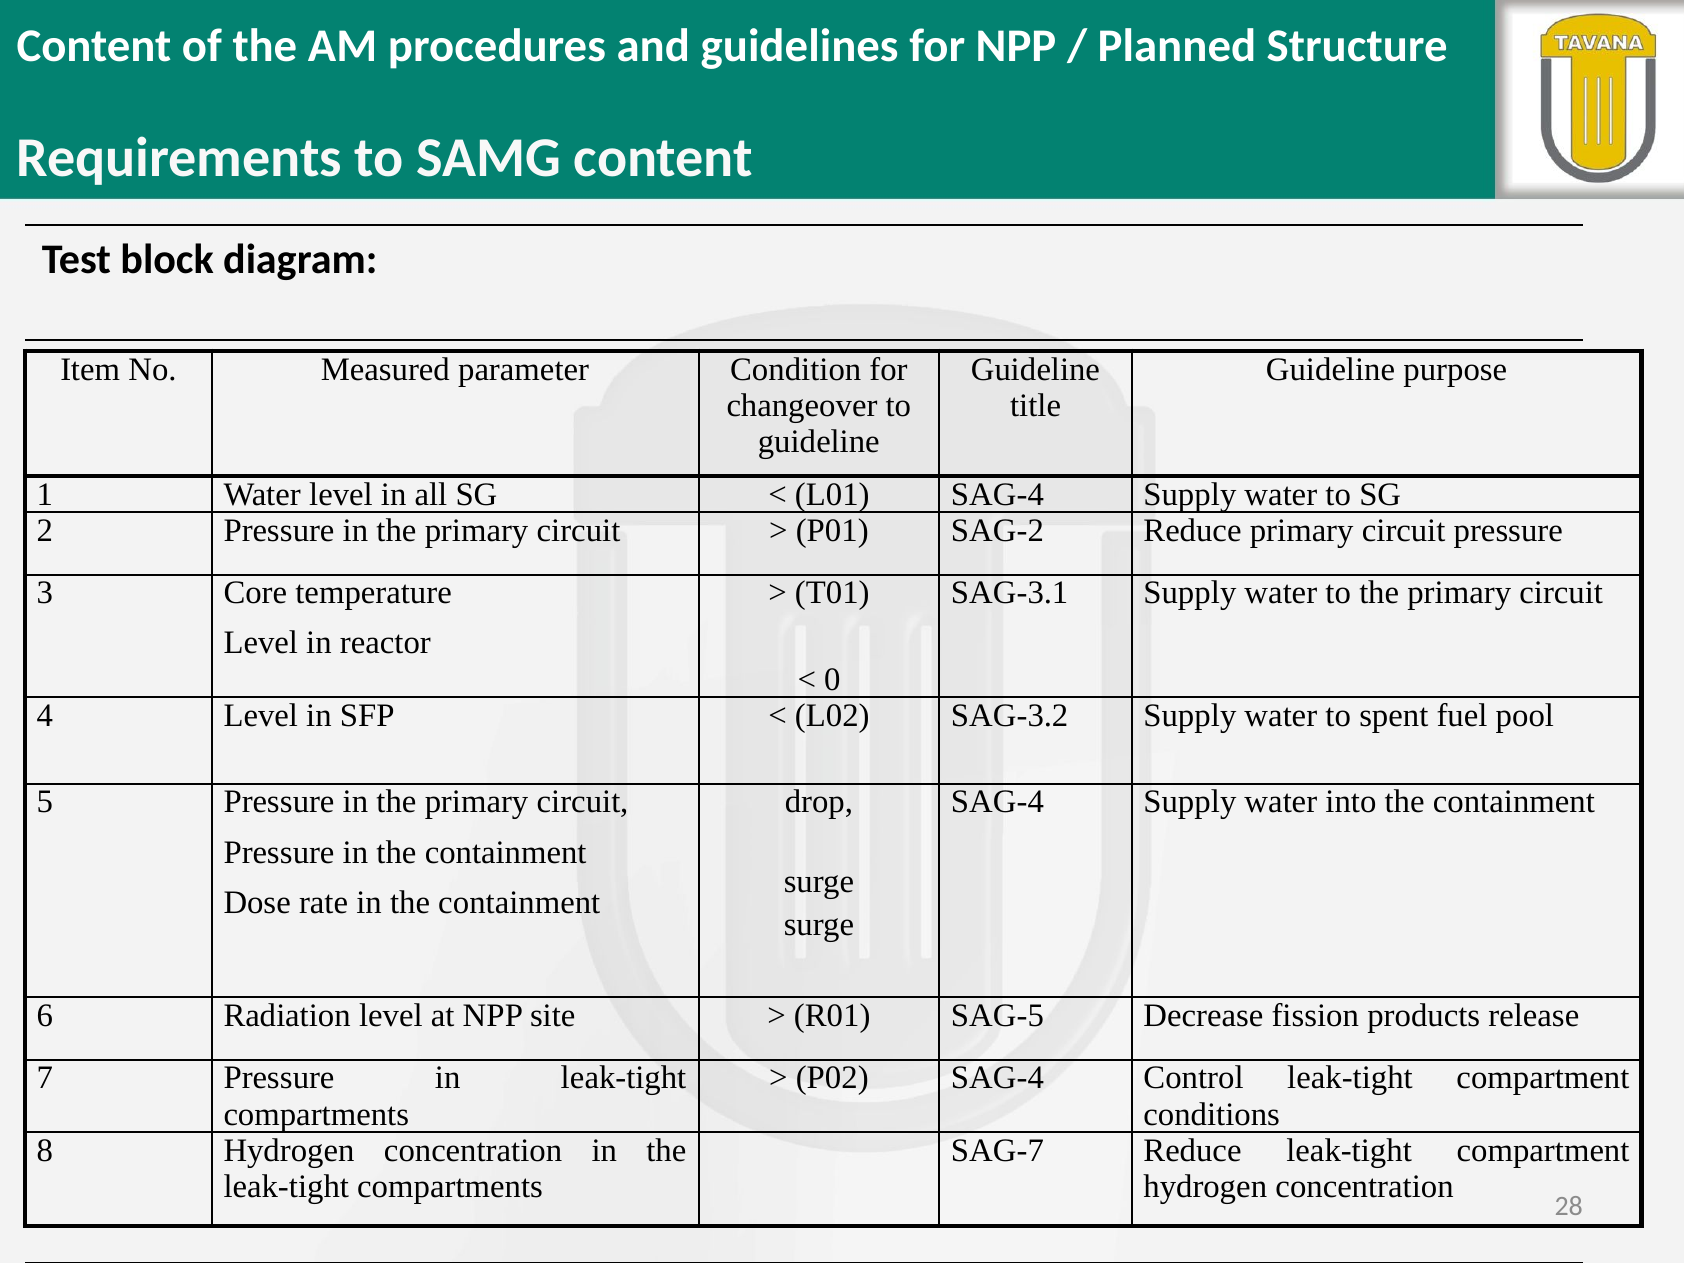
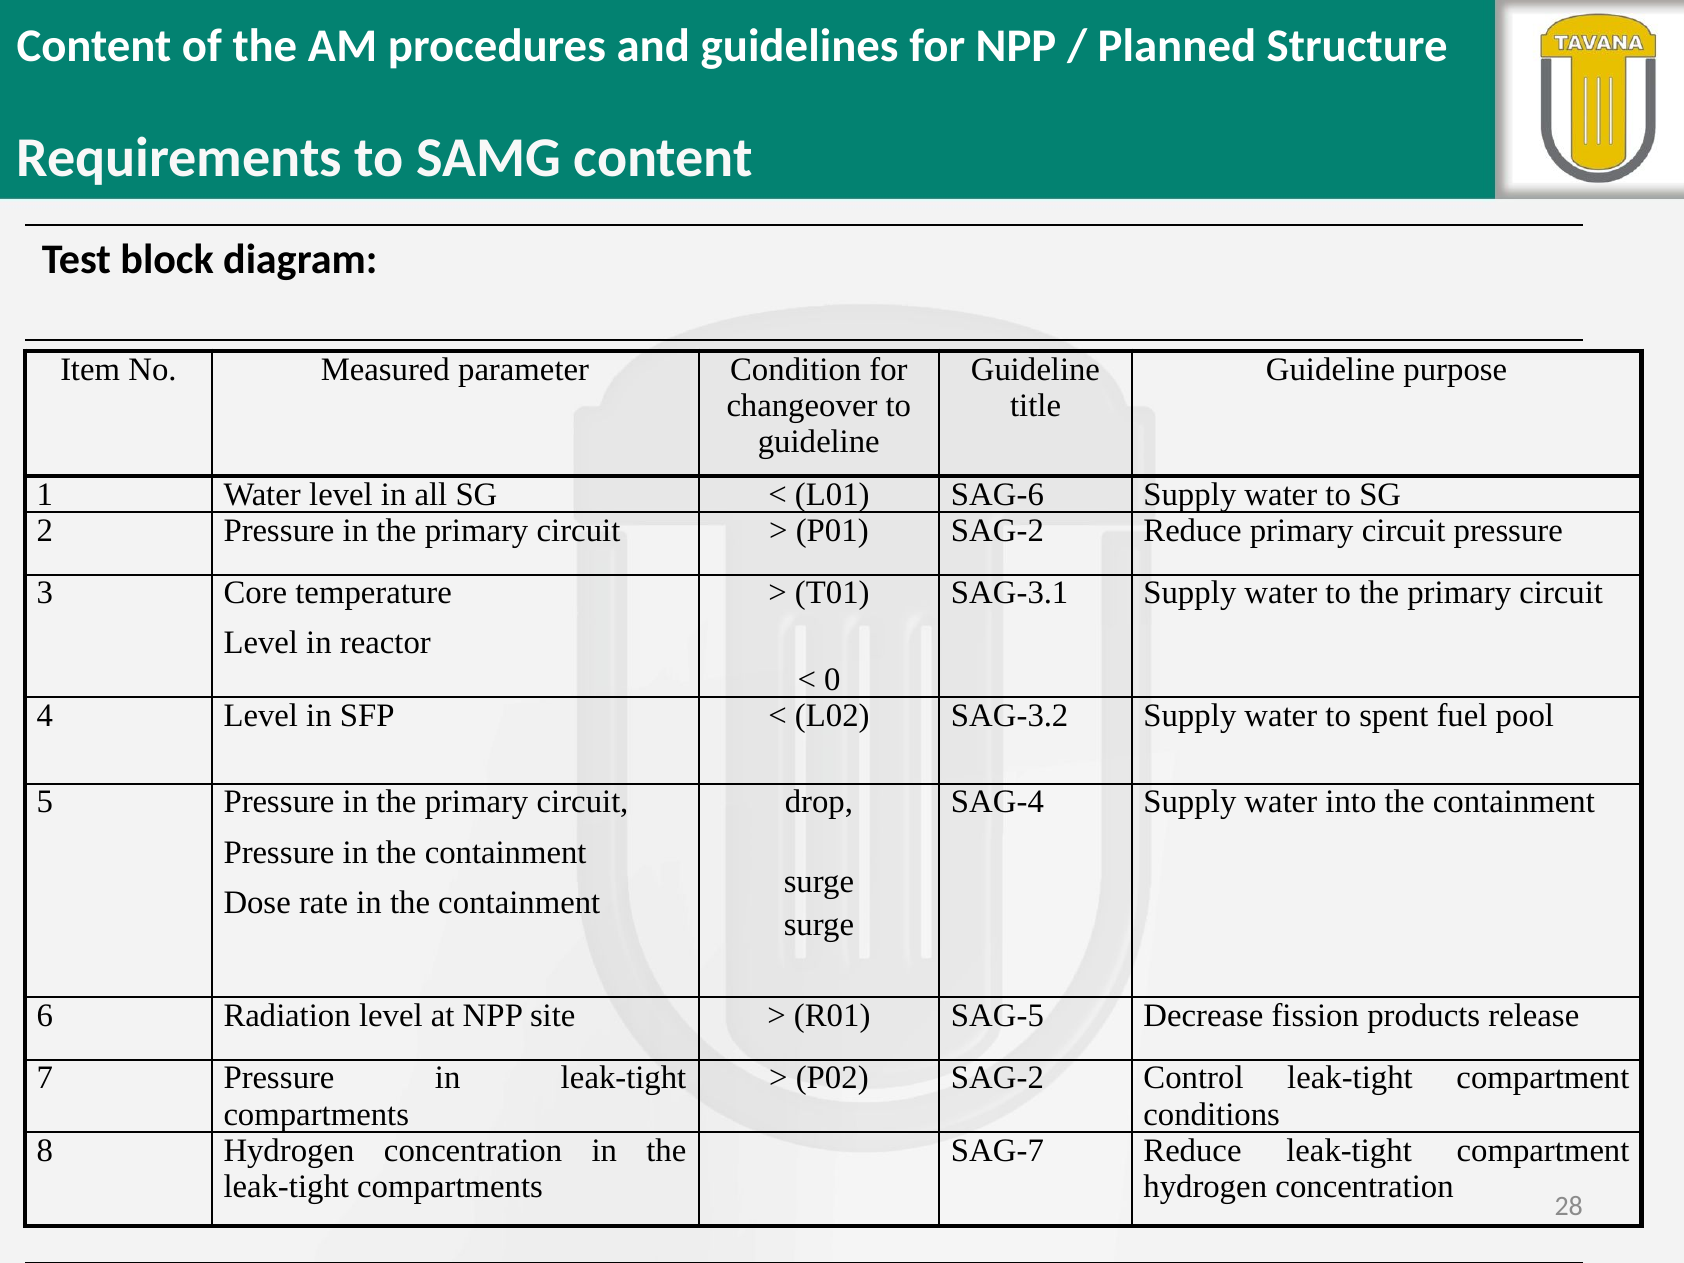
L01 SAG-4: SAG-4 -> SAG-6
P02 SAG-4: SAG-4 -> SAG-2
